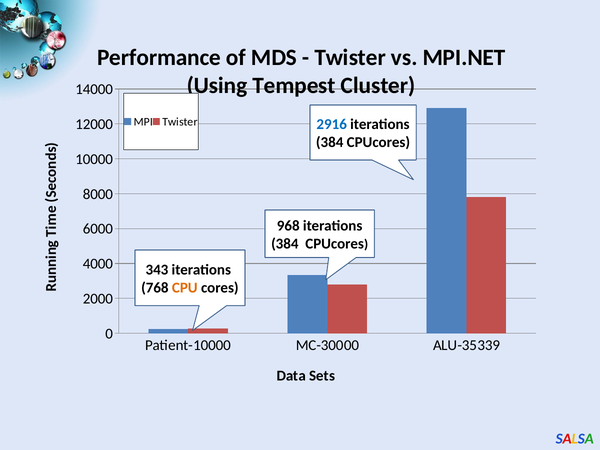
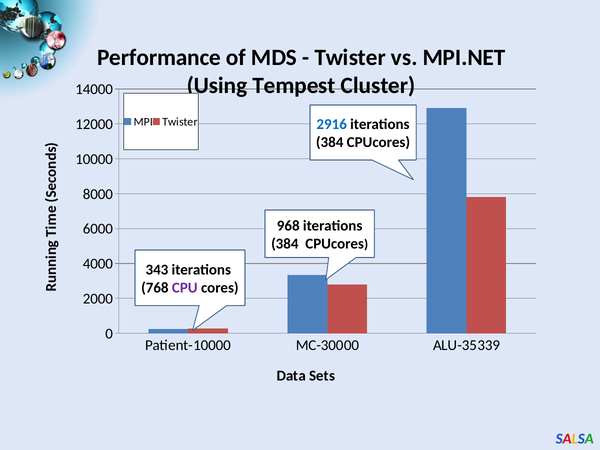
CPU colour: orange -> purple
